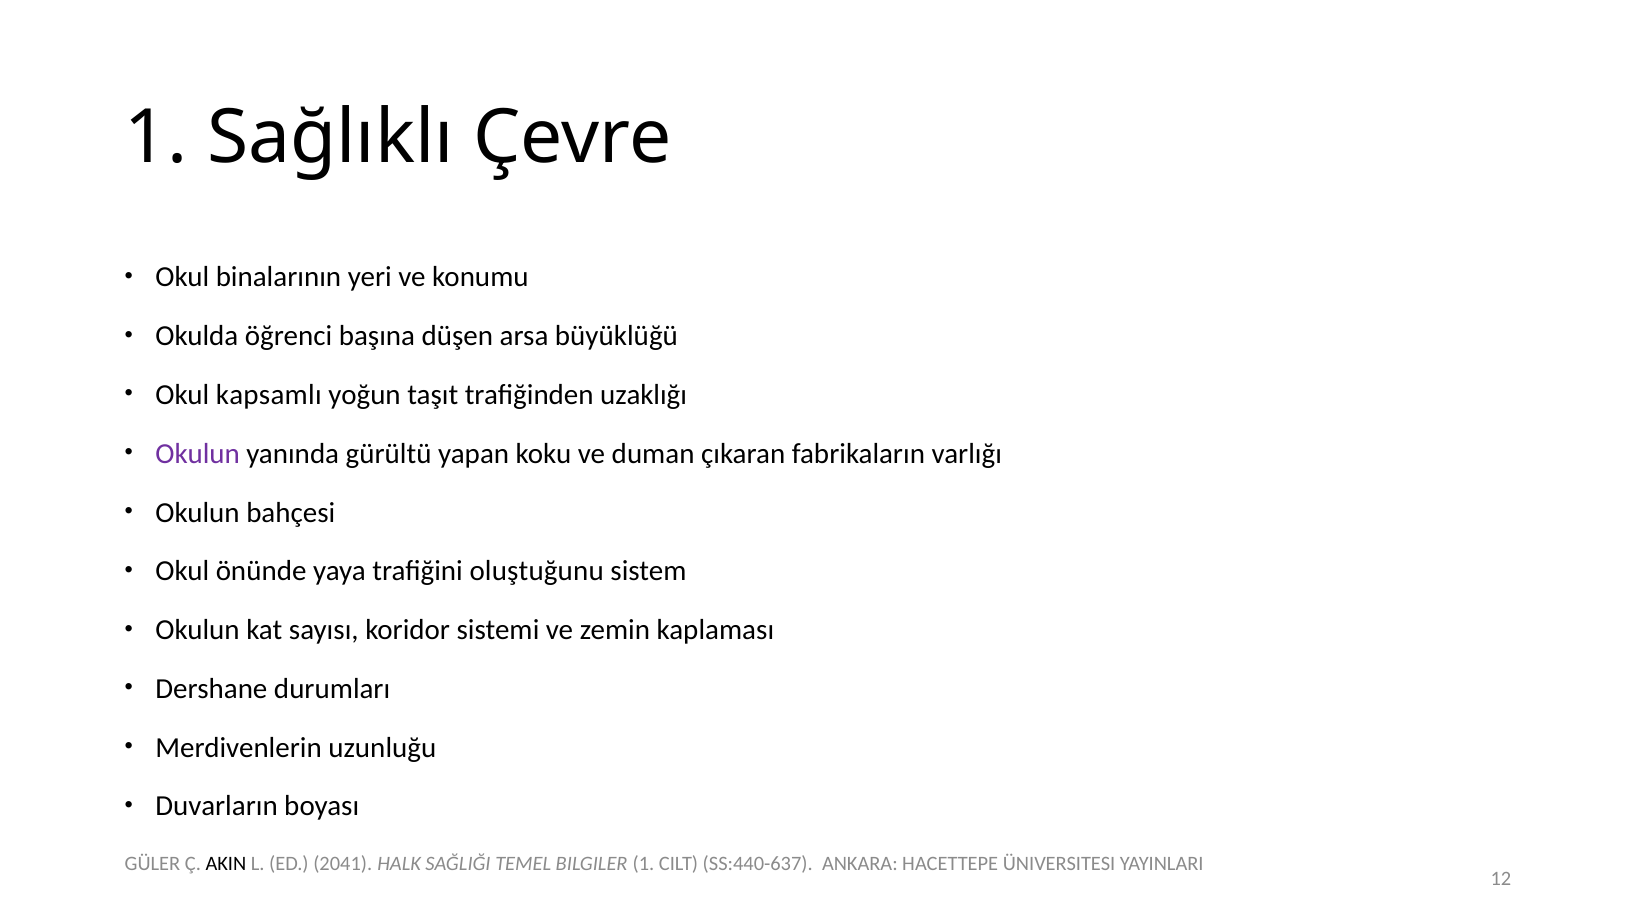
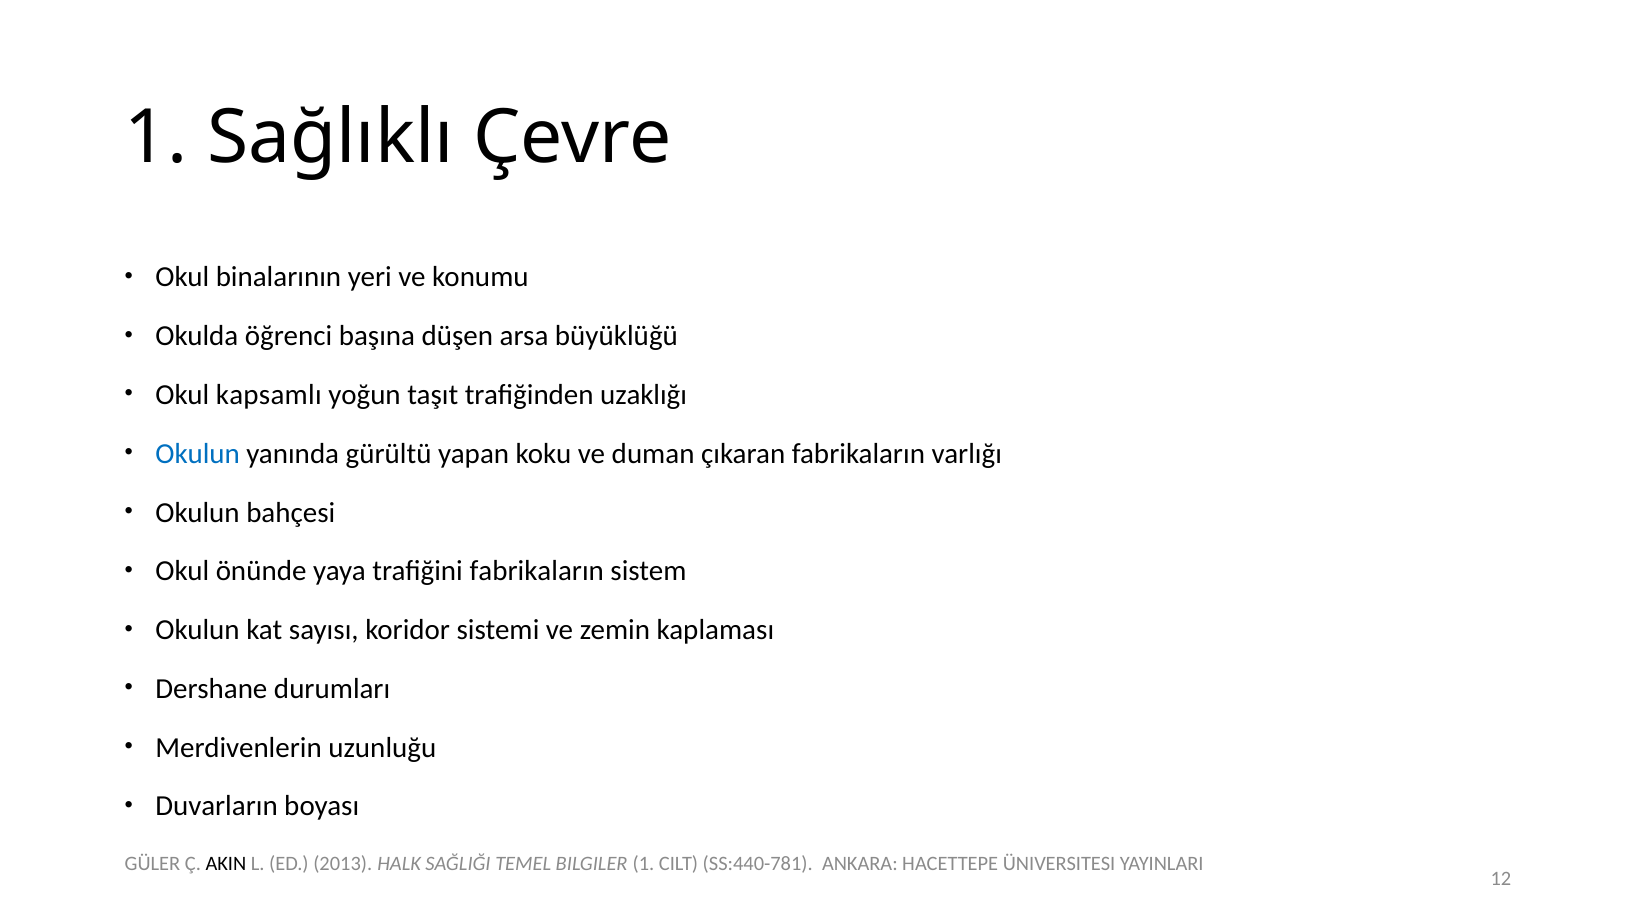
Okulun at (198, 454) colour: purple -> blue
trafiğini oluştuğunu: oluştuğunu -> fabrikaların
2041: 2041 -> 2013
SS:440-637: SS:440-637 -> SS:440-781
